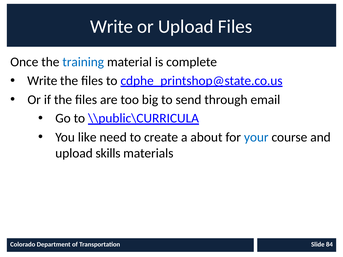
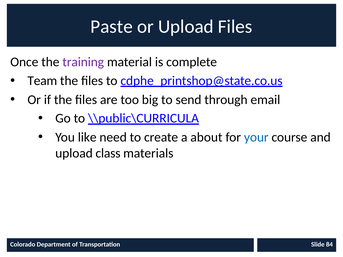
Write at (112, 27): Write -> Paste
training colour: blue -> purple
Write at (42, 81): Write -> Team
skills: skills -> class
